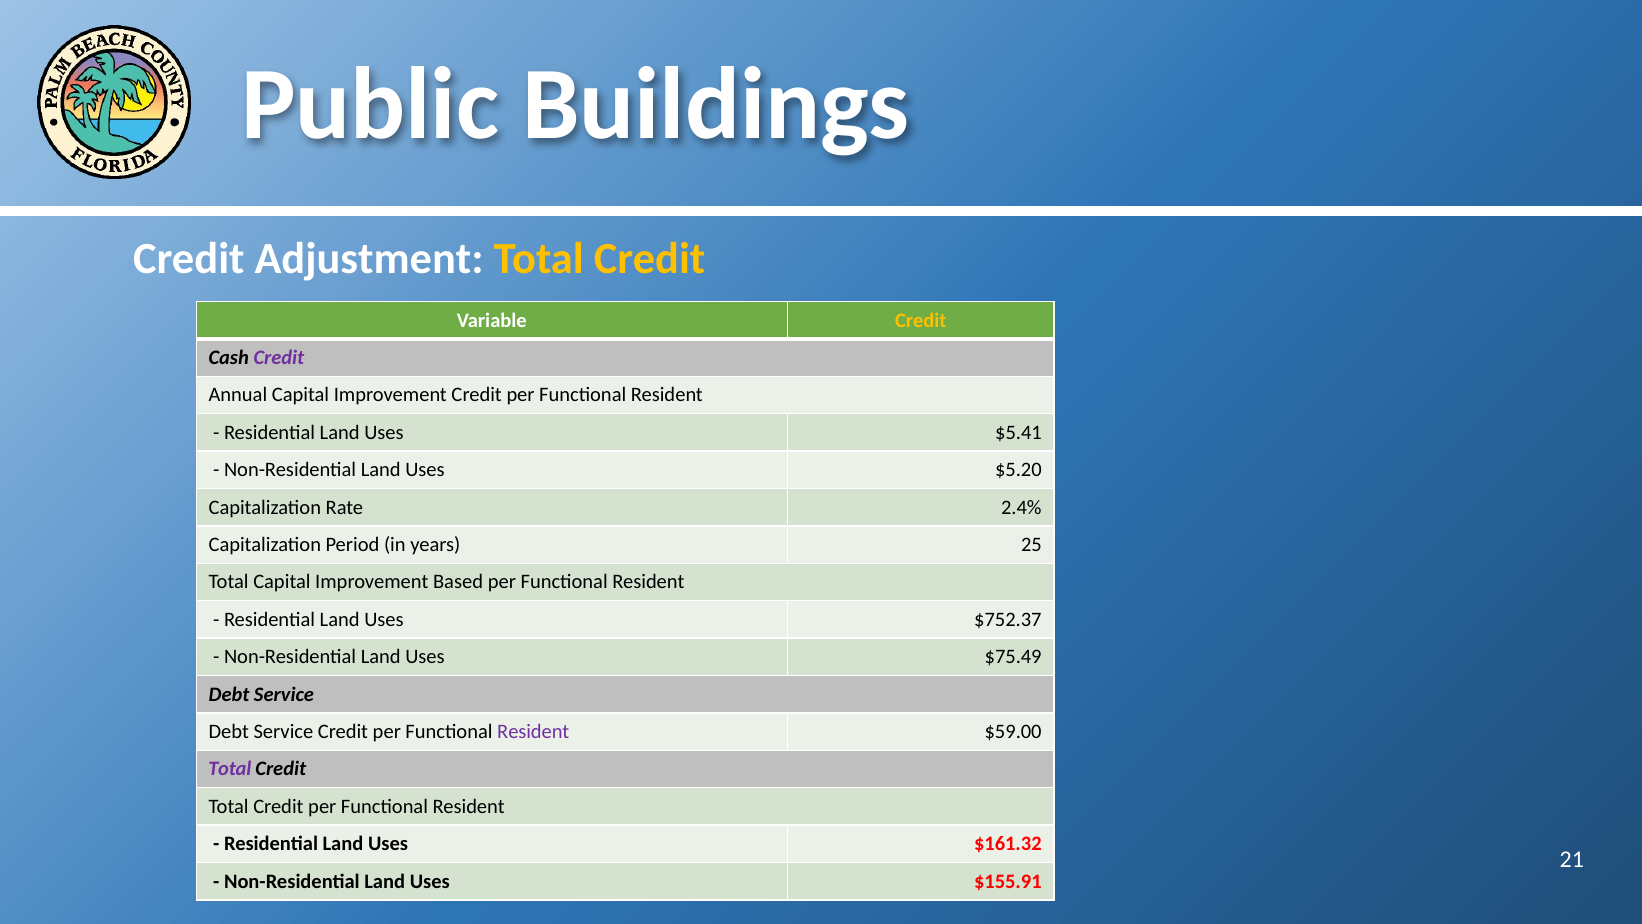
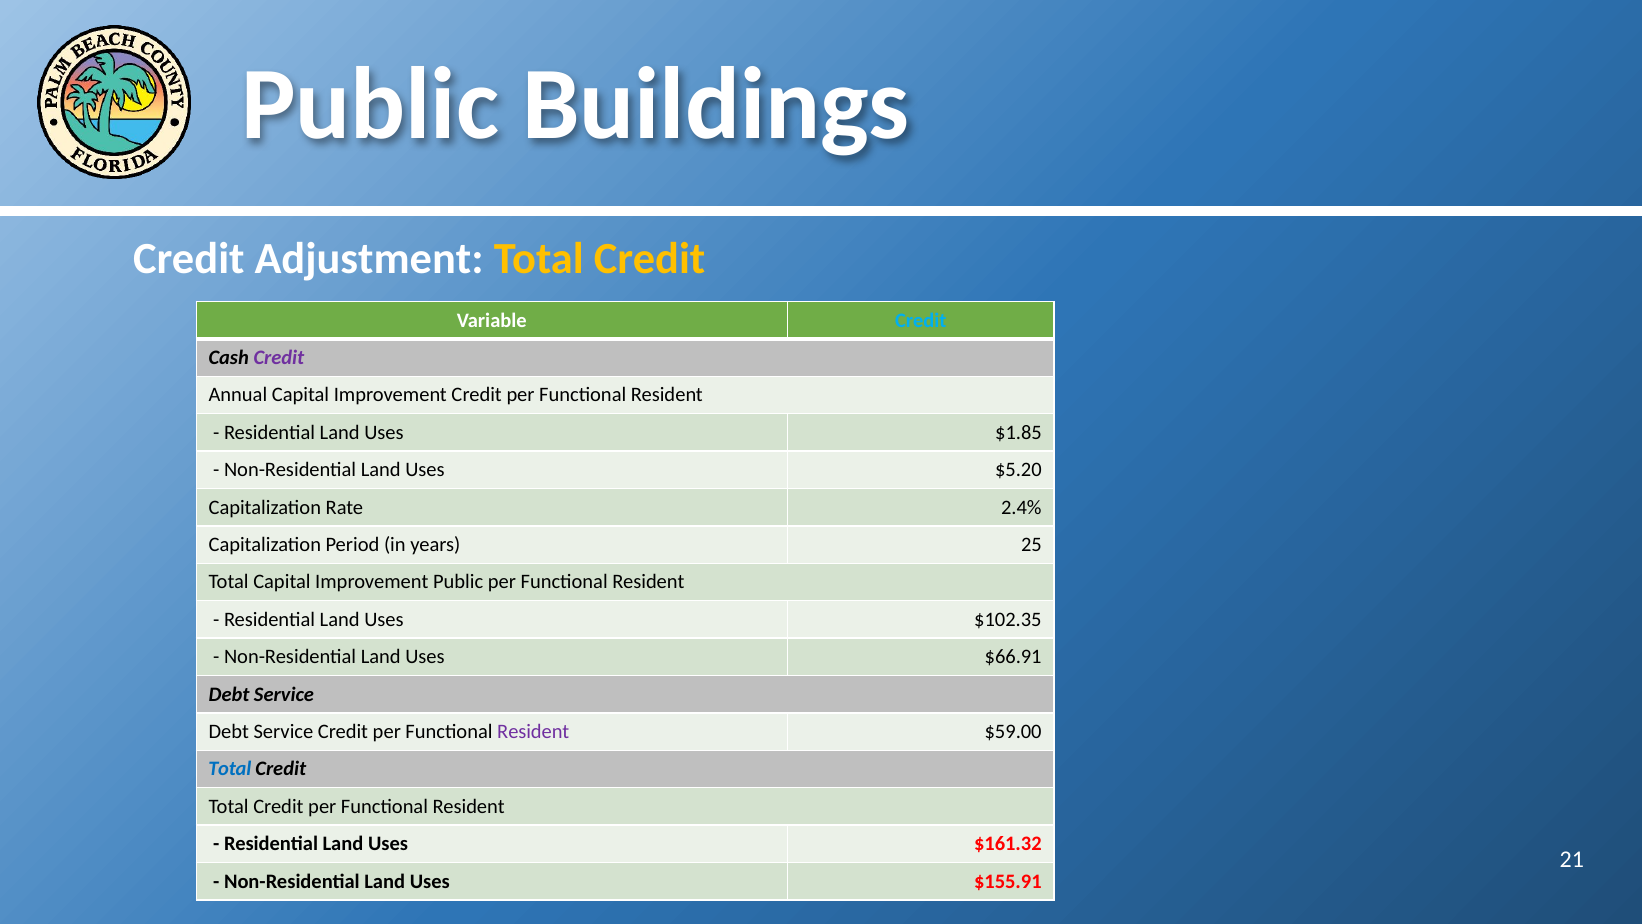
Credit at (921, 320) colour: yellow -> light blue
$5.41: $5.41 -> $1.85
Improvement Based: Based -> Public
$752.37: $752.37 -> $102.35
$75.49: $75.49 -> $66.91
Total at (230, 769) colour: purple -> blue
